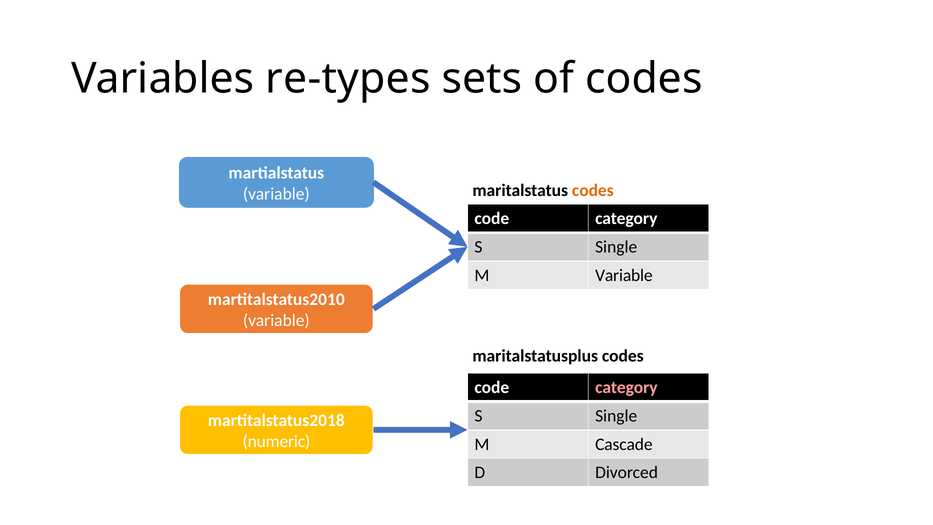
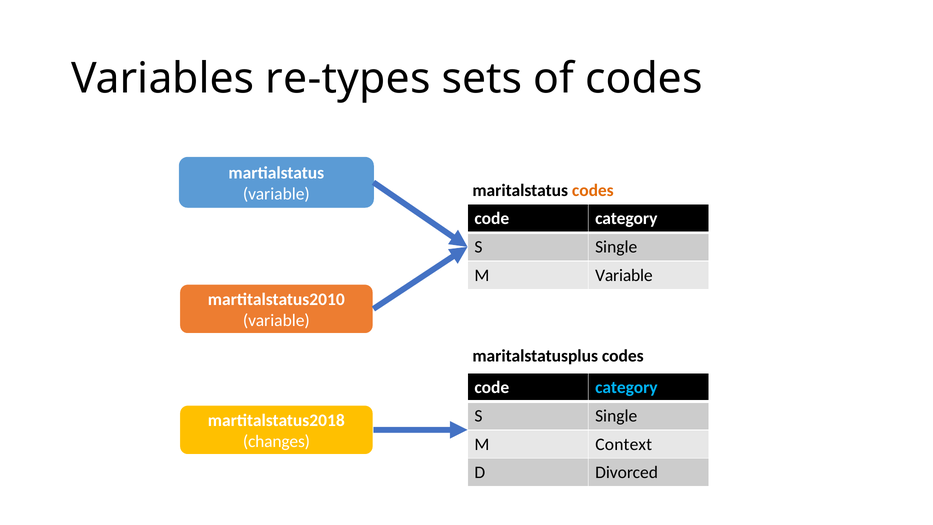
category at (626, 387) colour: pink -> light blue
numeric: numeric -> changes
Cascade: Cascade -> Context
